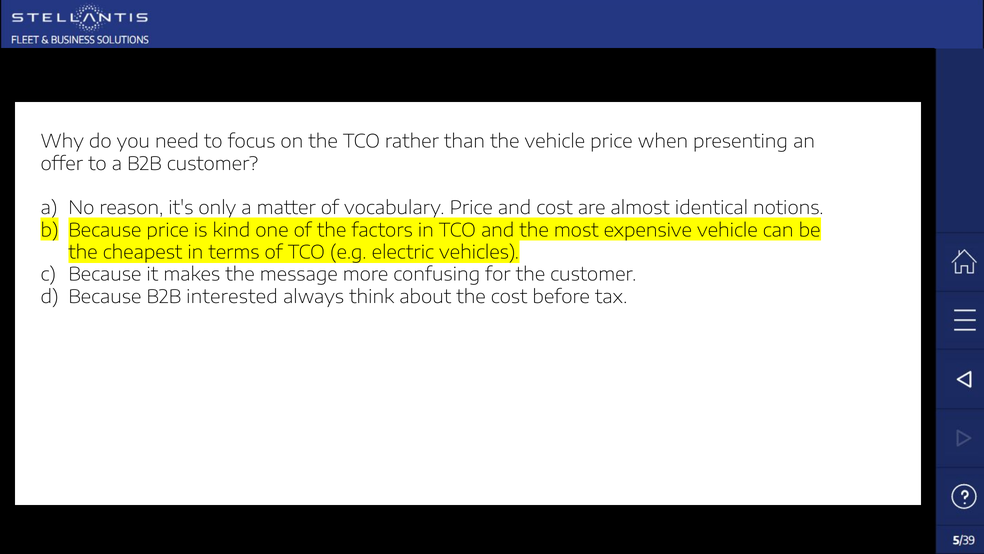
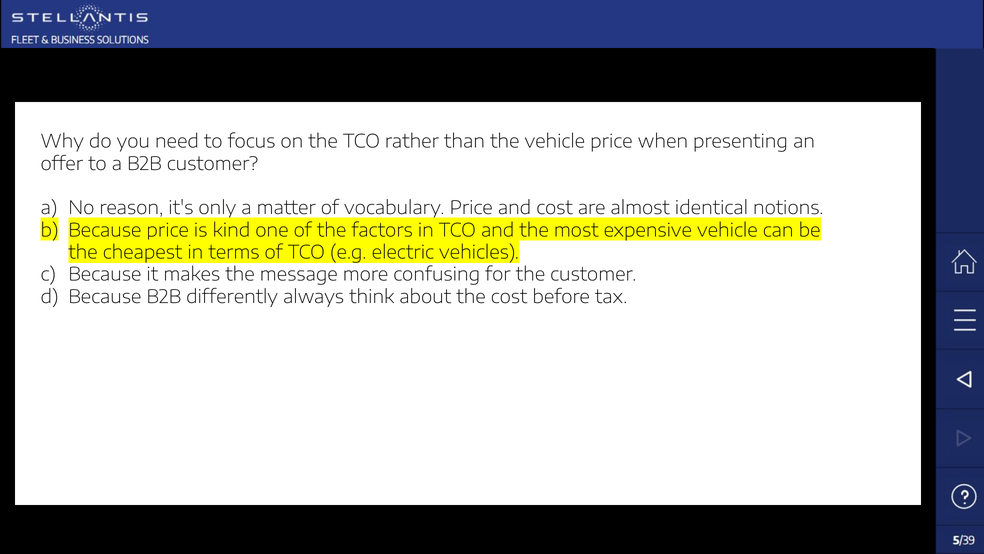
interested: interested -> differently
